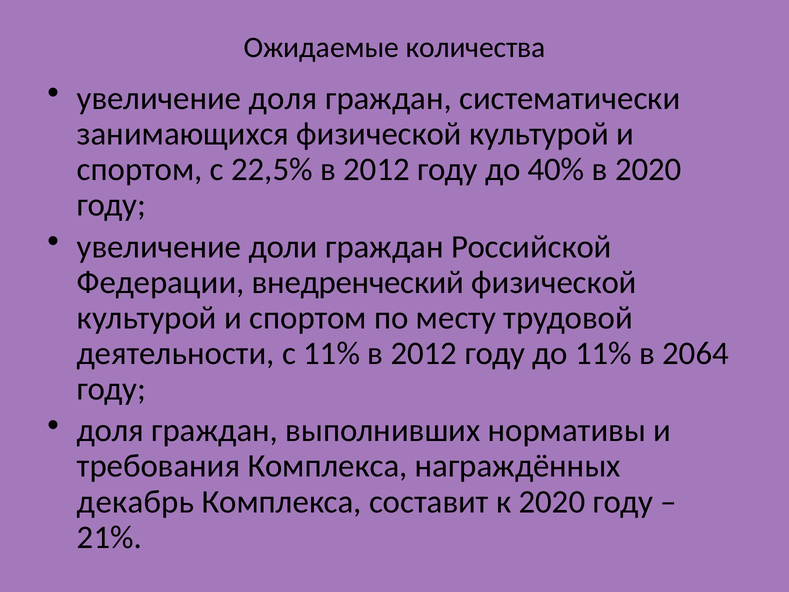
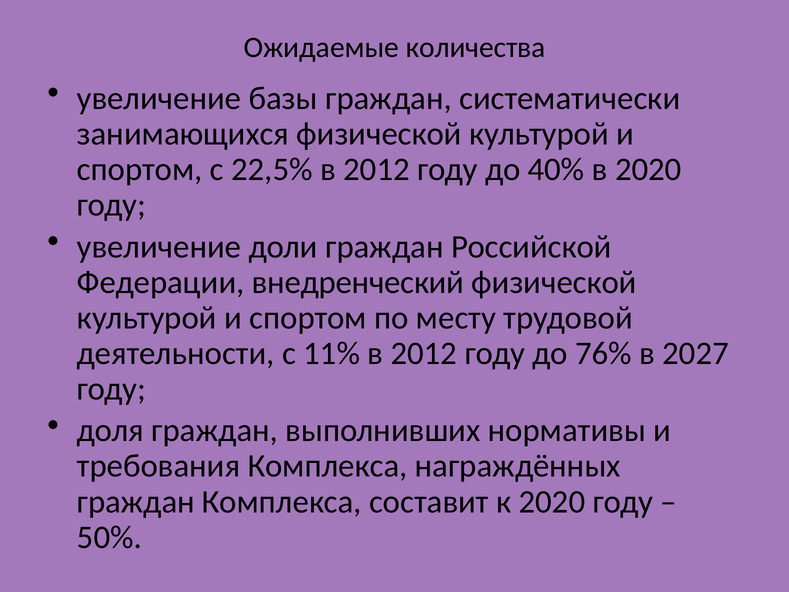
увеличение доля: доля -> базы
до 11%: 11% -> 76%
2064: 2064 -> 2027
декабрь at (136, 501): декабрь -> граждан
21%: 21% -> 50%
